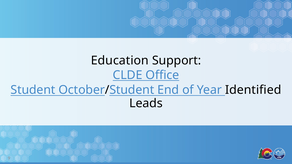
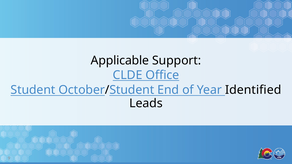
Education: Education -> Applicable
